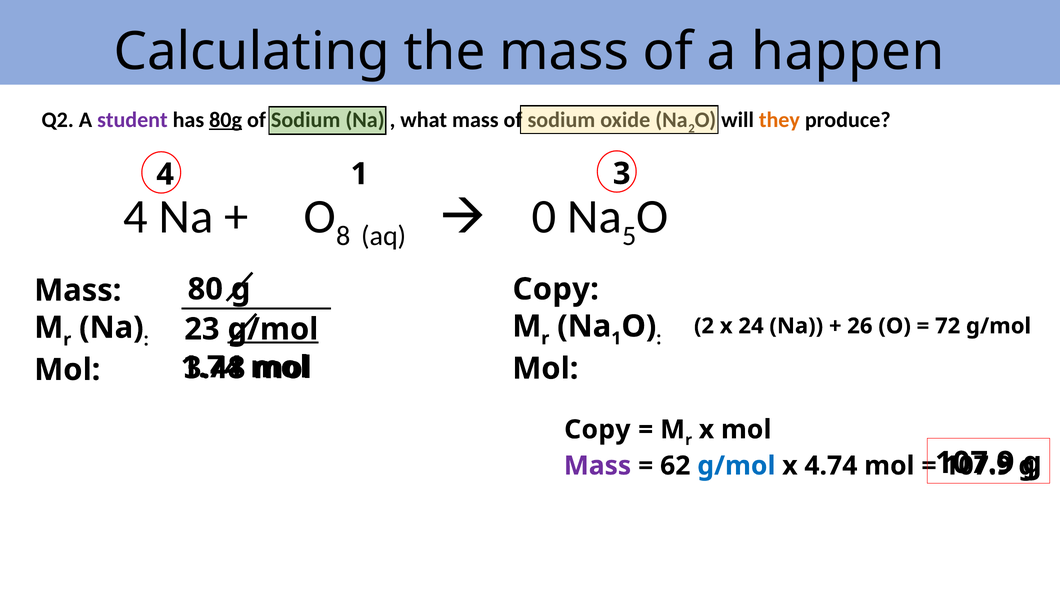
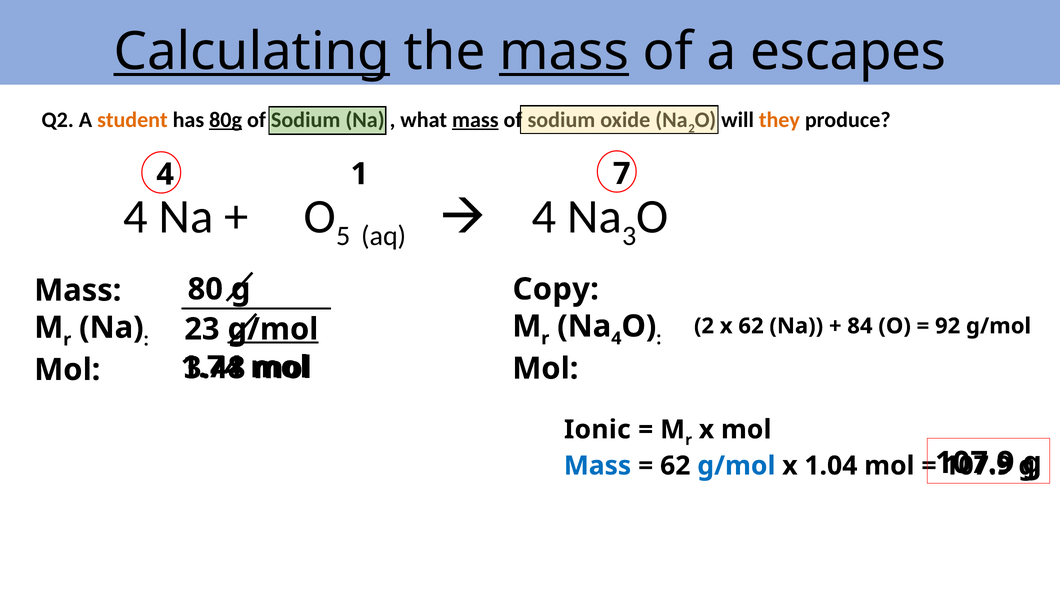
Calculating underline: none -> present
mass at (564, 52) underline: none -> present
happen: happen -> escapes
student colour: purple -> orange
mass at (475, 120) underline: none -> present
3: 3 -> 7
8: 8 -> 5
0 at (544, 217): 0 -> 4
5: 5 -> 3
Na 1: 1 -> 4
x 24: 24 -> 62
26: 26 -> 84
72: 72 -> 92
Copy at (597, 430): Copy -> Ionic
Mass at (597, 466) colour: purple -> blue
4.74: 4.74 -> 1.04
